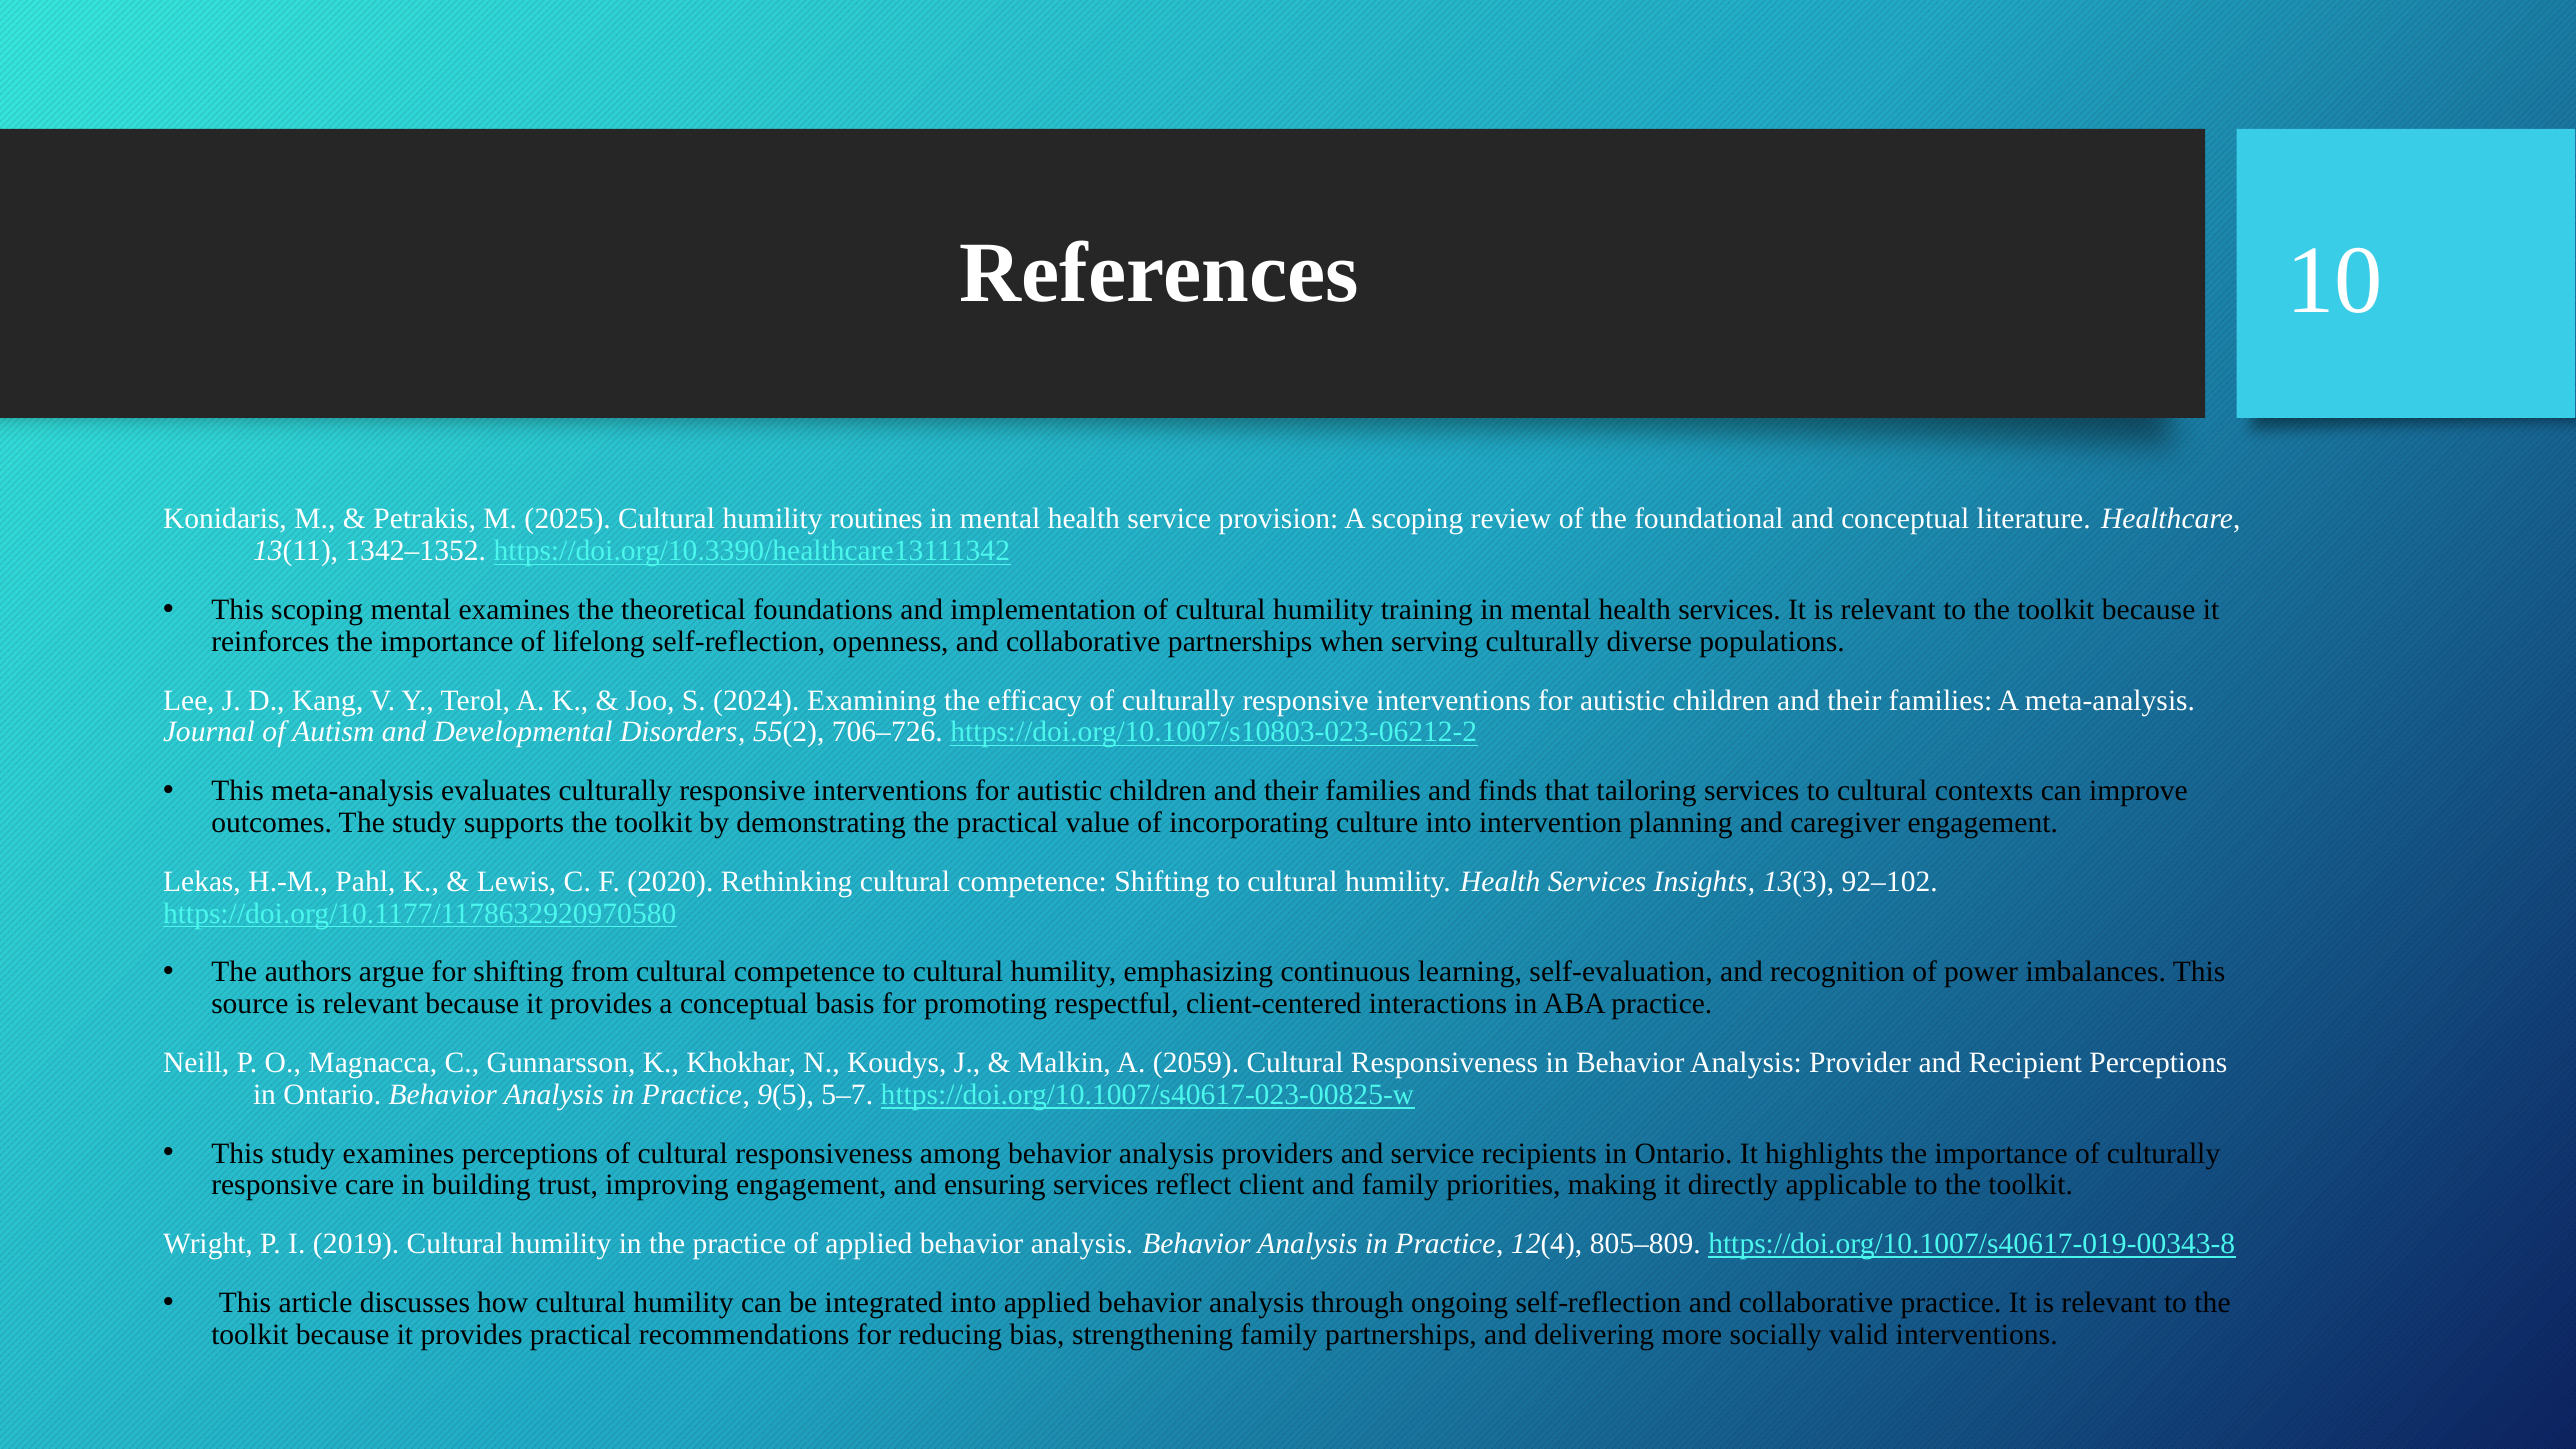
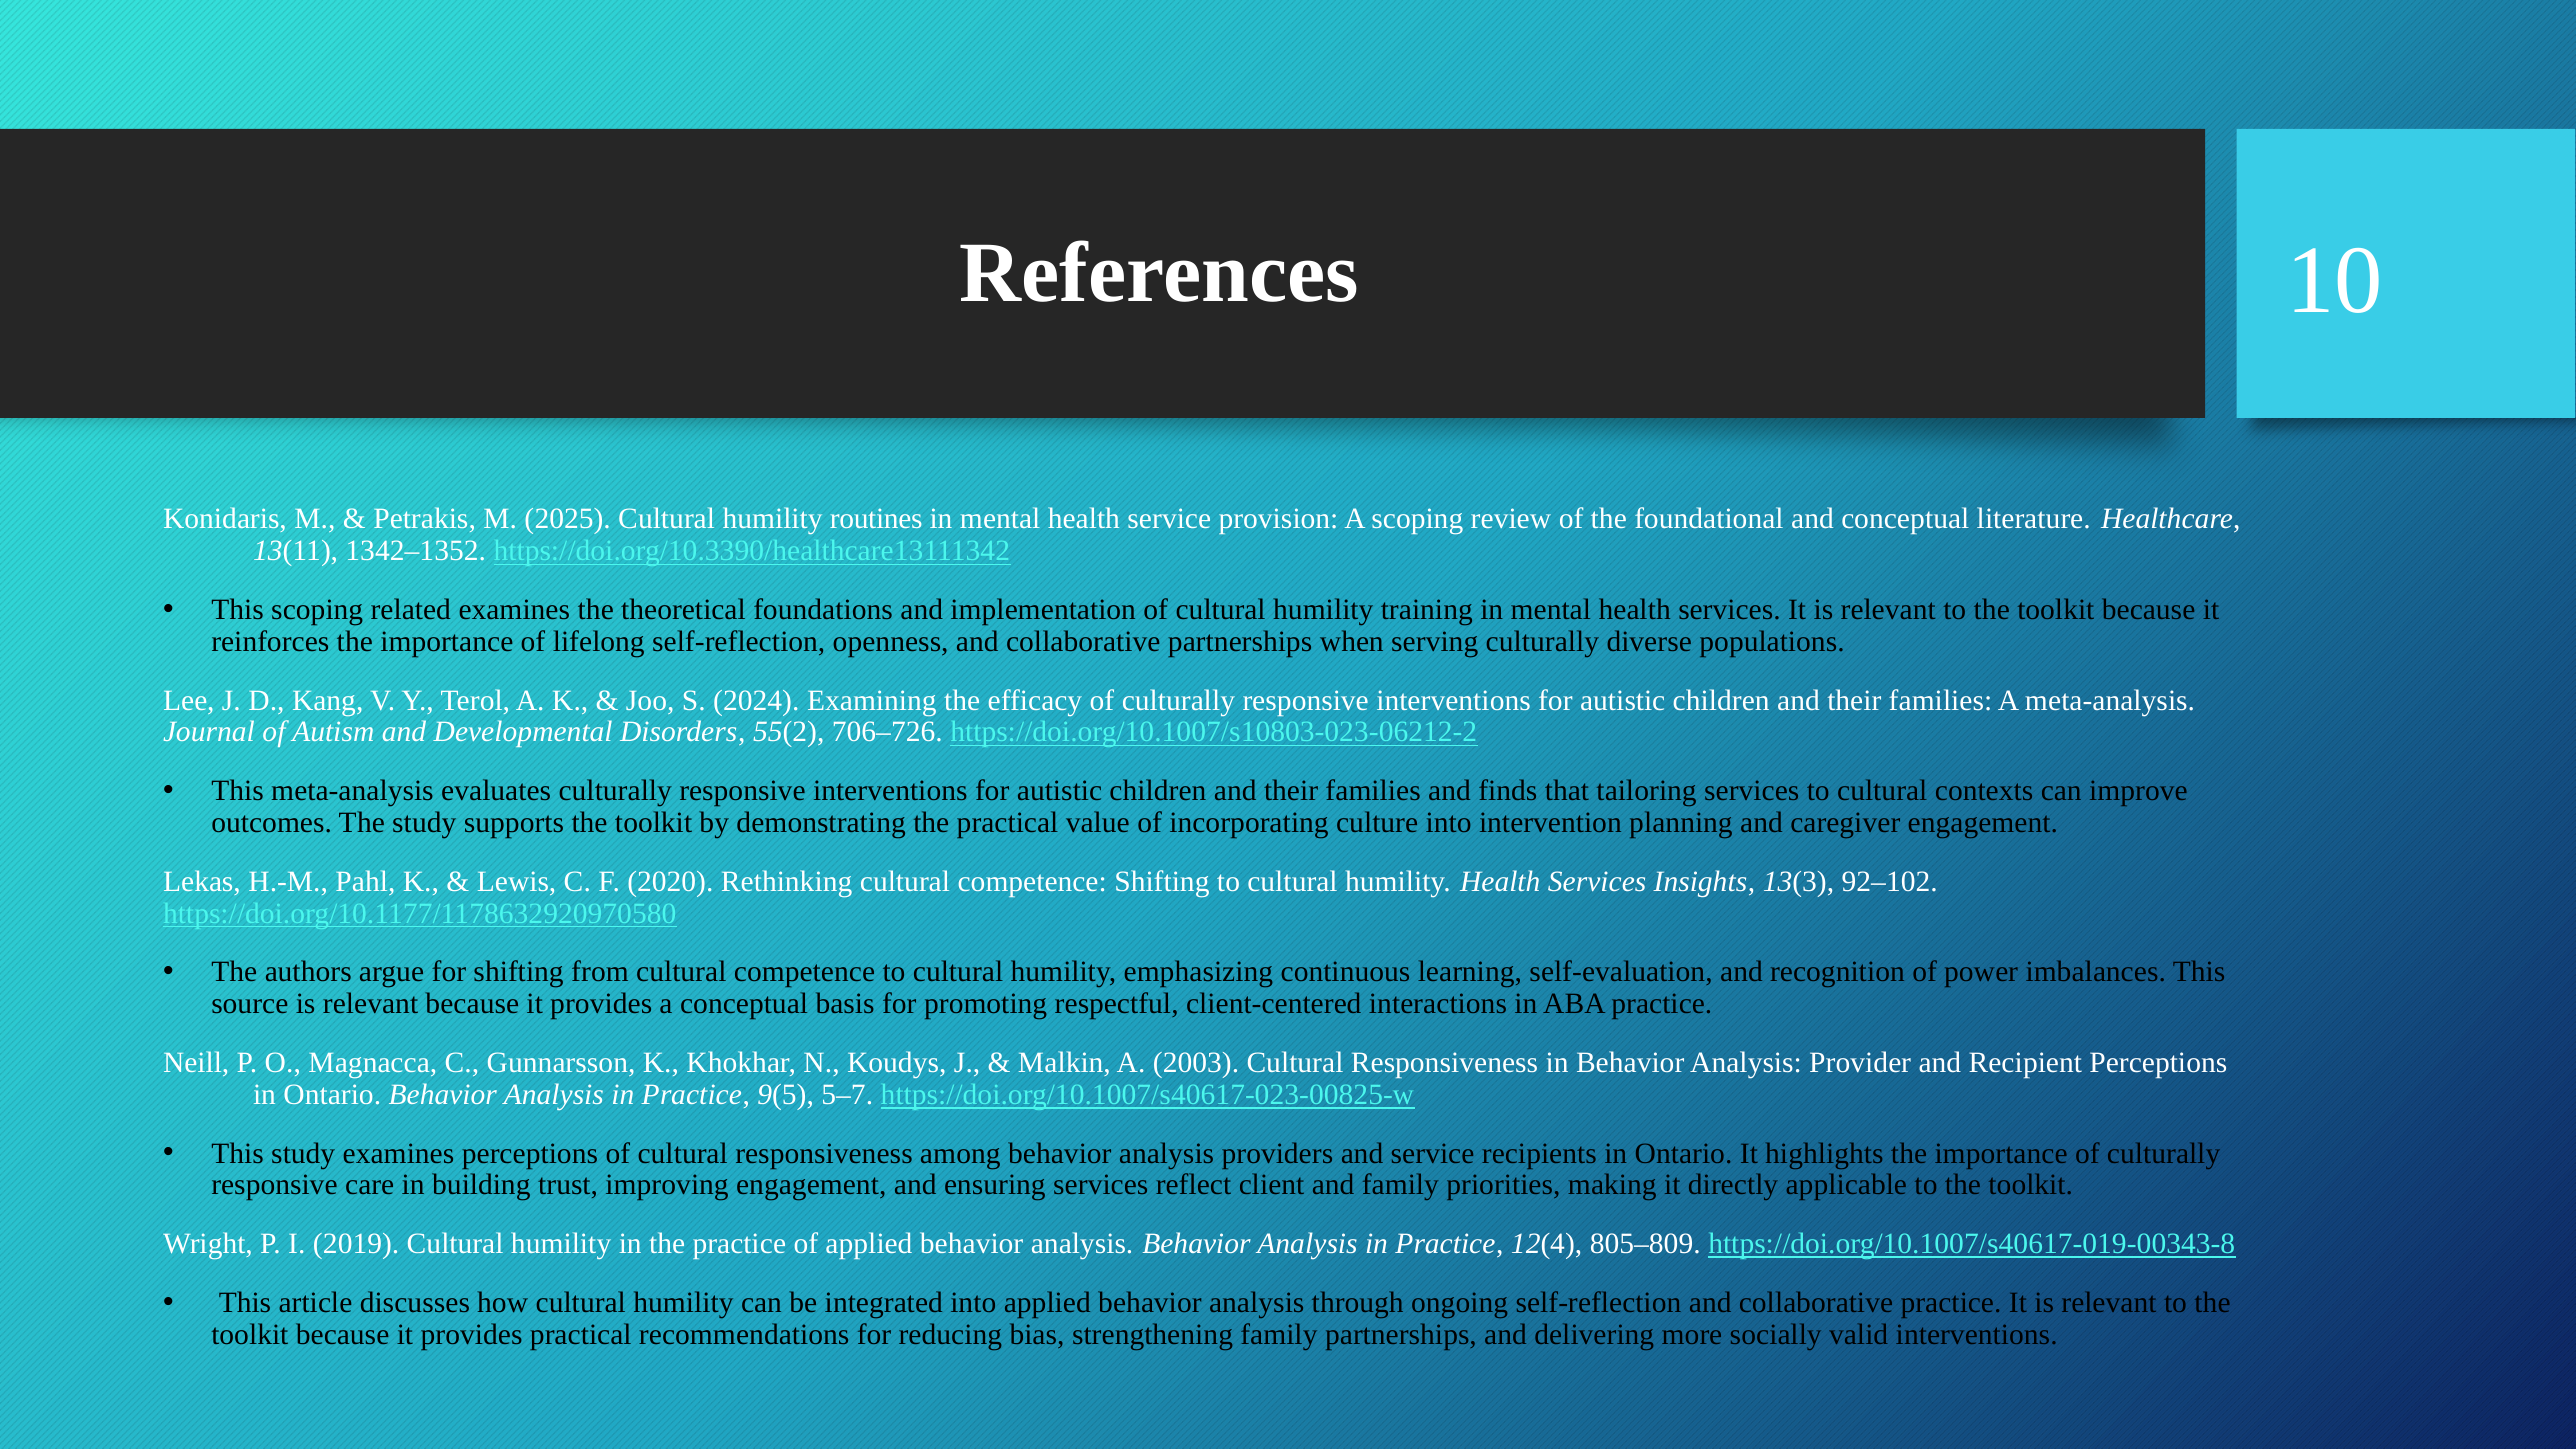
scoping mental: mental -> related
2059: 2059 -> 2003
